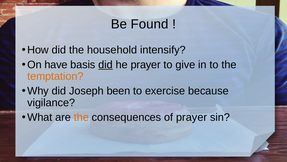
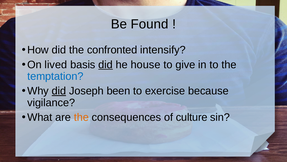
household: household -> confronted
have: have -> lived
he prayer: prayer -> house
temptation colour: orange -> blue
did at (59, 91) underline: none -> present
of prayer: prayer -> culture
